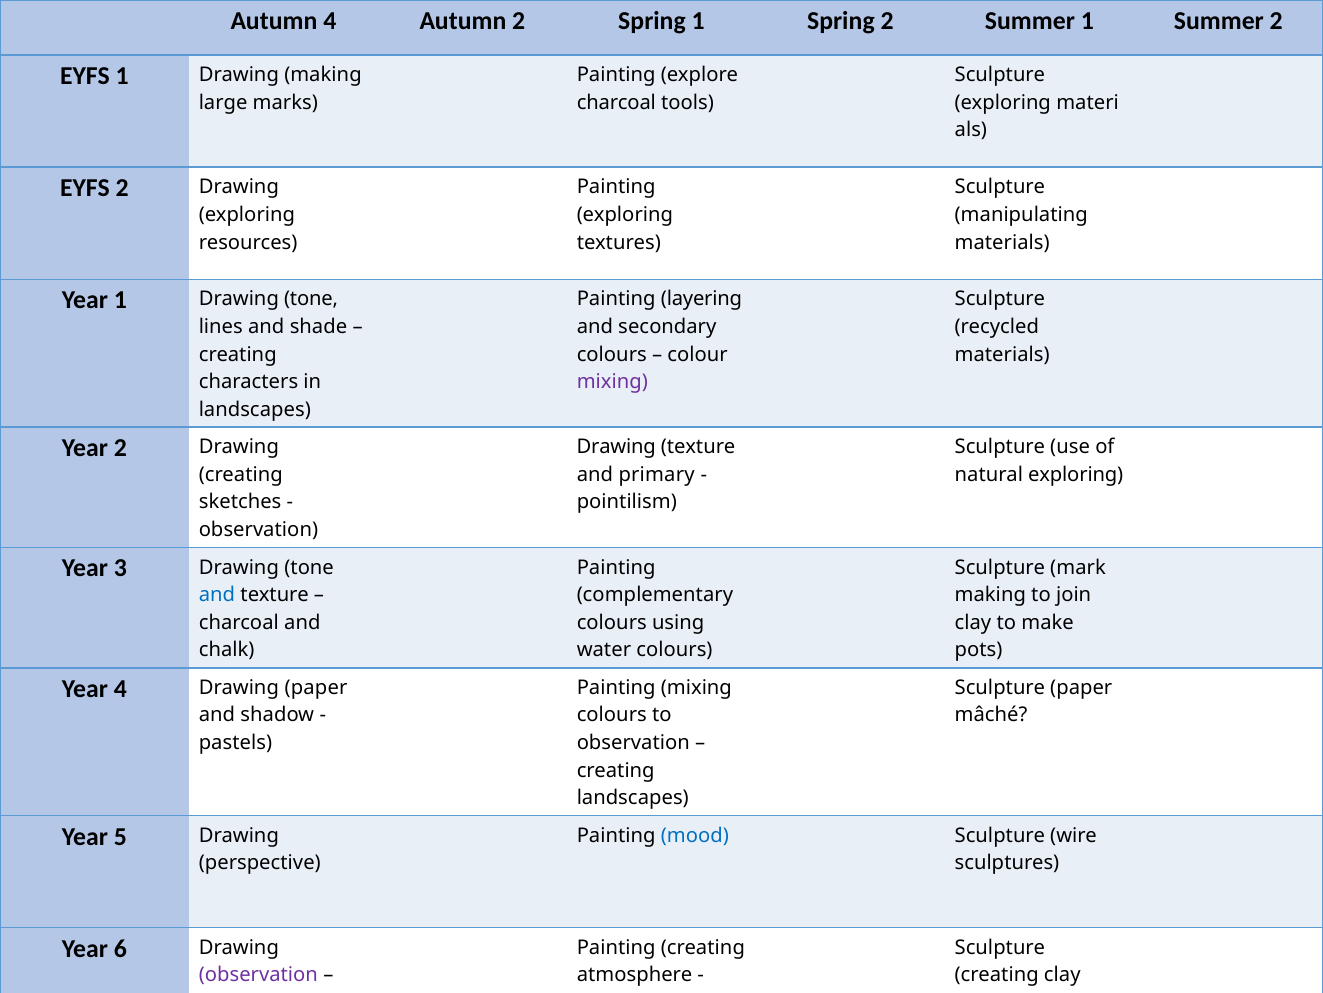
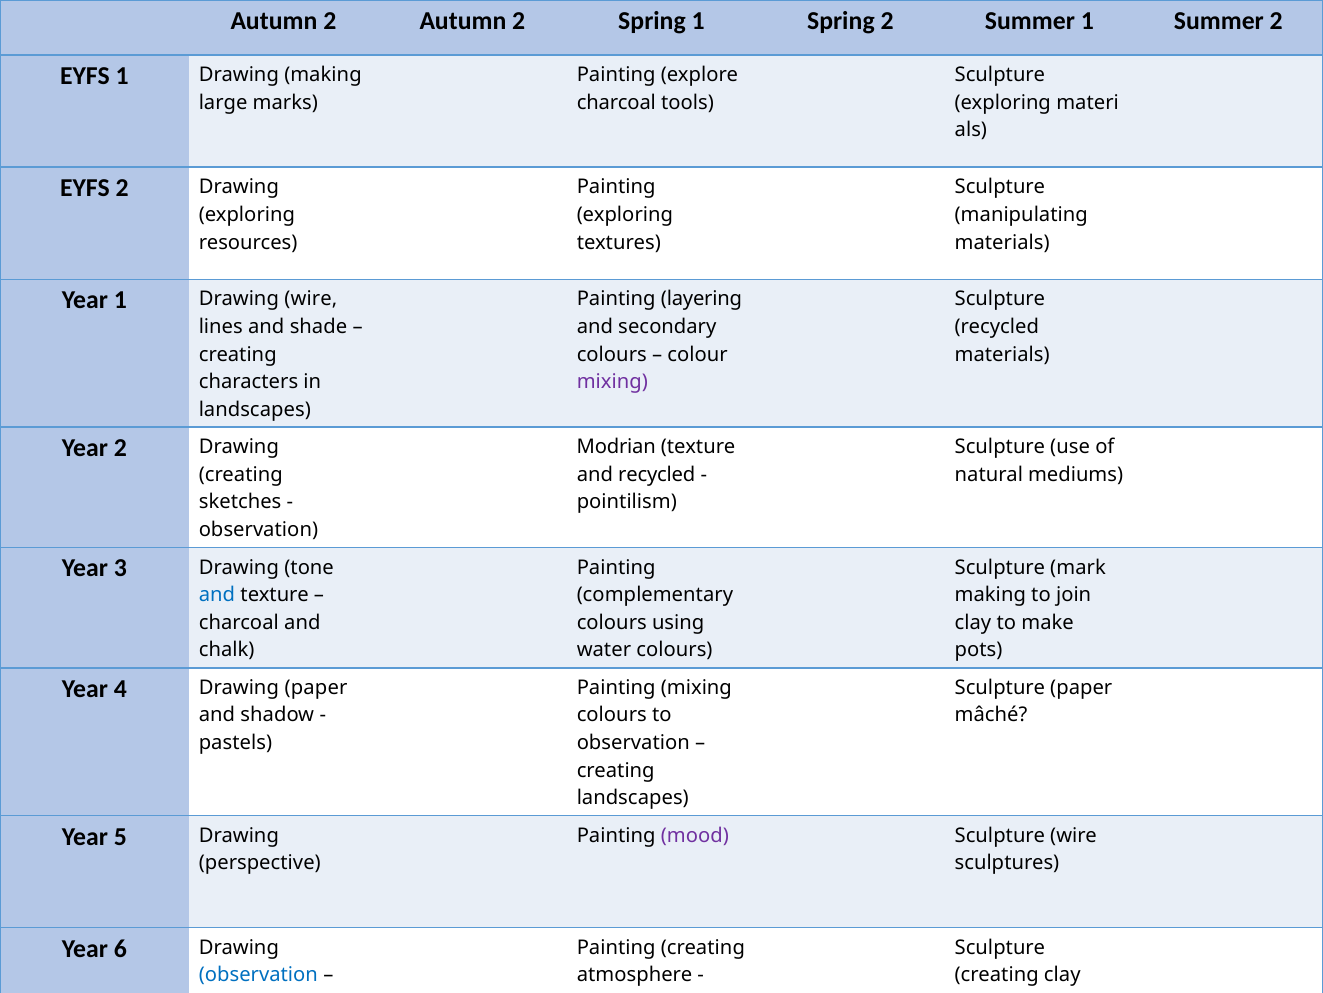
4 at (330, 21): 4 -> 2
1 Drawing tone: tone -> wire
Drawing at (616, 447): Drawing -> Modrian
and primary: primary -> recycled
natural exploring: exploring -> mediums
mood colour: blue -> purple
observation at (258, 974) colour: purple -> blue
